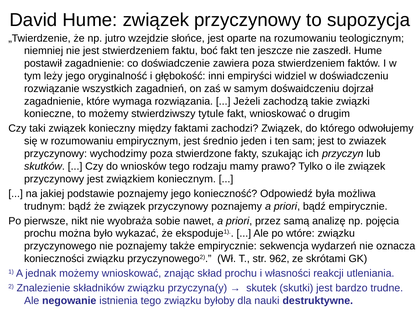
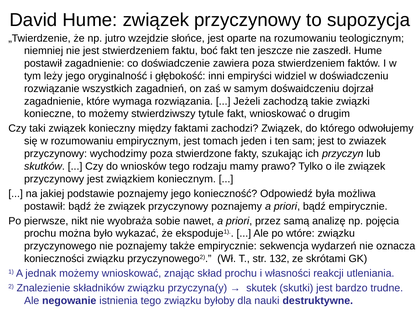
średnio: średnio -> tomach
trudnym at (45, 206): trudnym -> postawił
962: 962 -> 132
